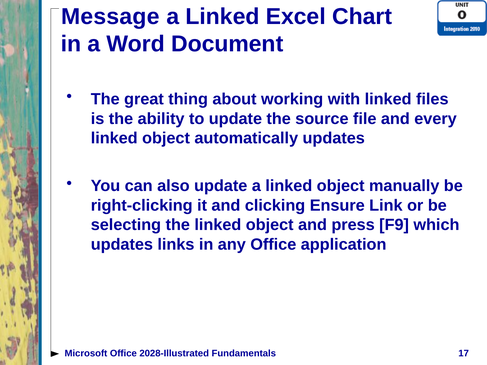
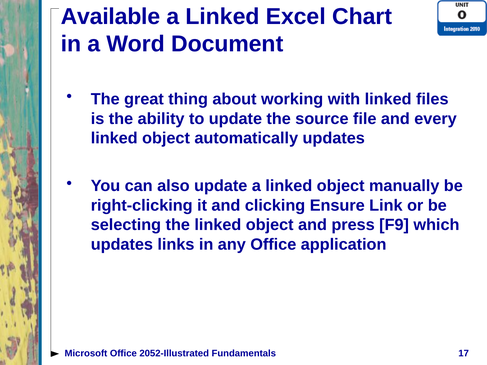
Message: Message -> Available
2028-Illustrated: 2028-Illustrated -> 2052-Illustrated
